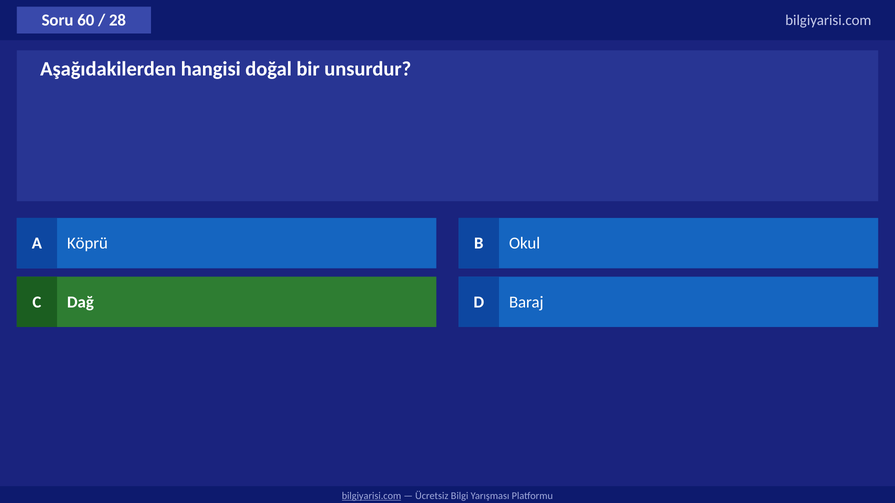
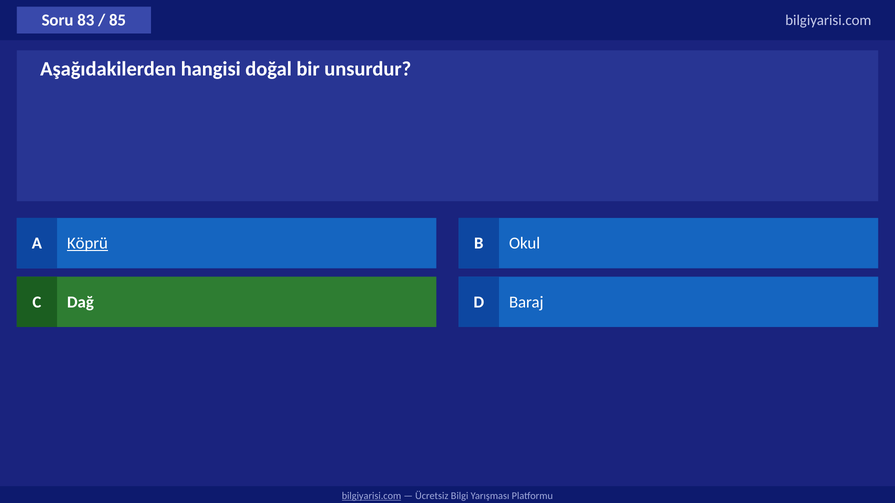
60: 60 -> 83
28: 28 -> 85
Köprü underline: none -> present
